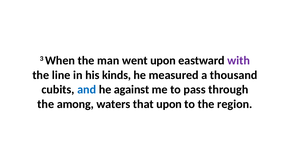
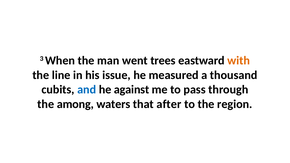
went upon: upon -> trees
with colour: purple -> orange
kinds: kinds -> issue
that upon: upon -> after
